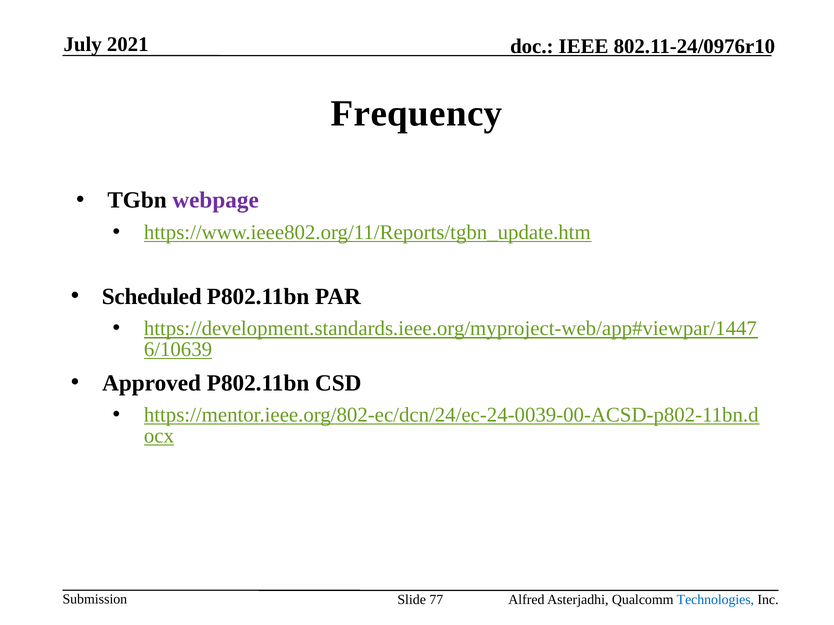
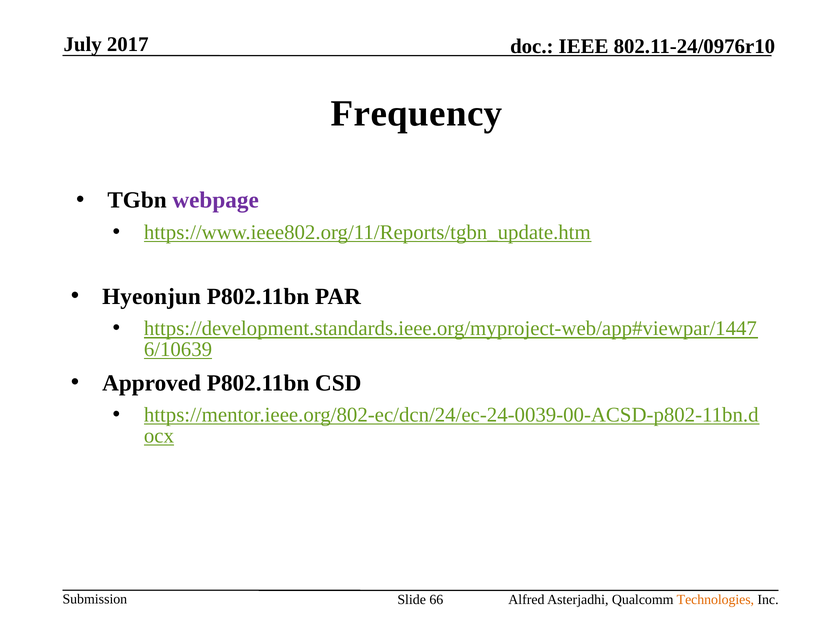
2021: 2021 -> 2017
Scheduled: Scheduled -> Hyeonjun
77: 77 -> 66
Technologies colour: blue -> orange
